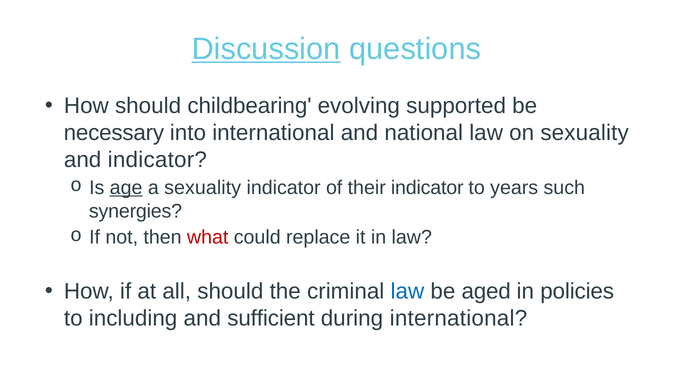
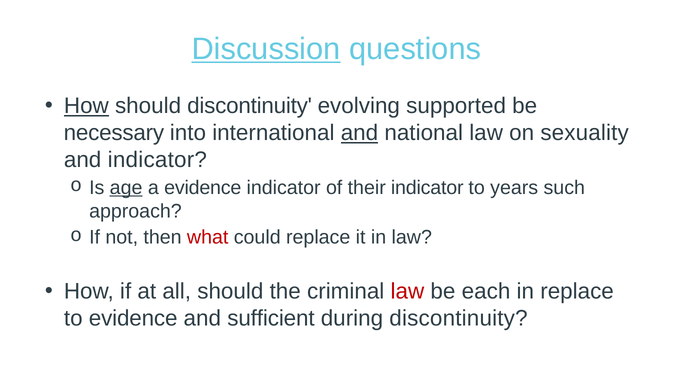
How at (86, 106) underline: none -> present
should childbearing: childbearing -> discontinuity
and at (359, 133) underline: none -> present
a sexuality: sexuality -> evidence
synergies: synergies -> approach
law at (407, 291) colour: blue -> red
aged: aged -> each
in policies: policies -> replace
to including: including -> evidence
during international: international -> discontinuity
